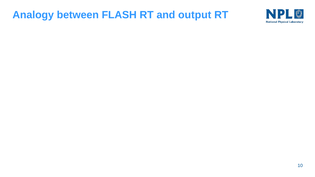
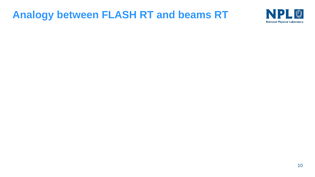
output: output -> beams
